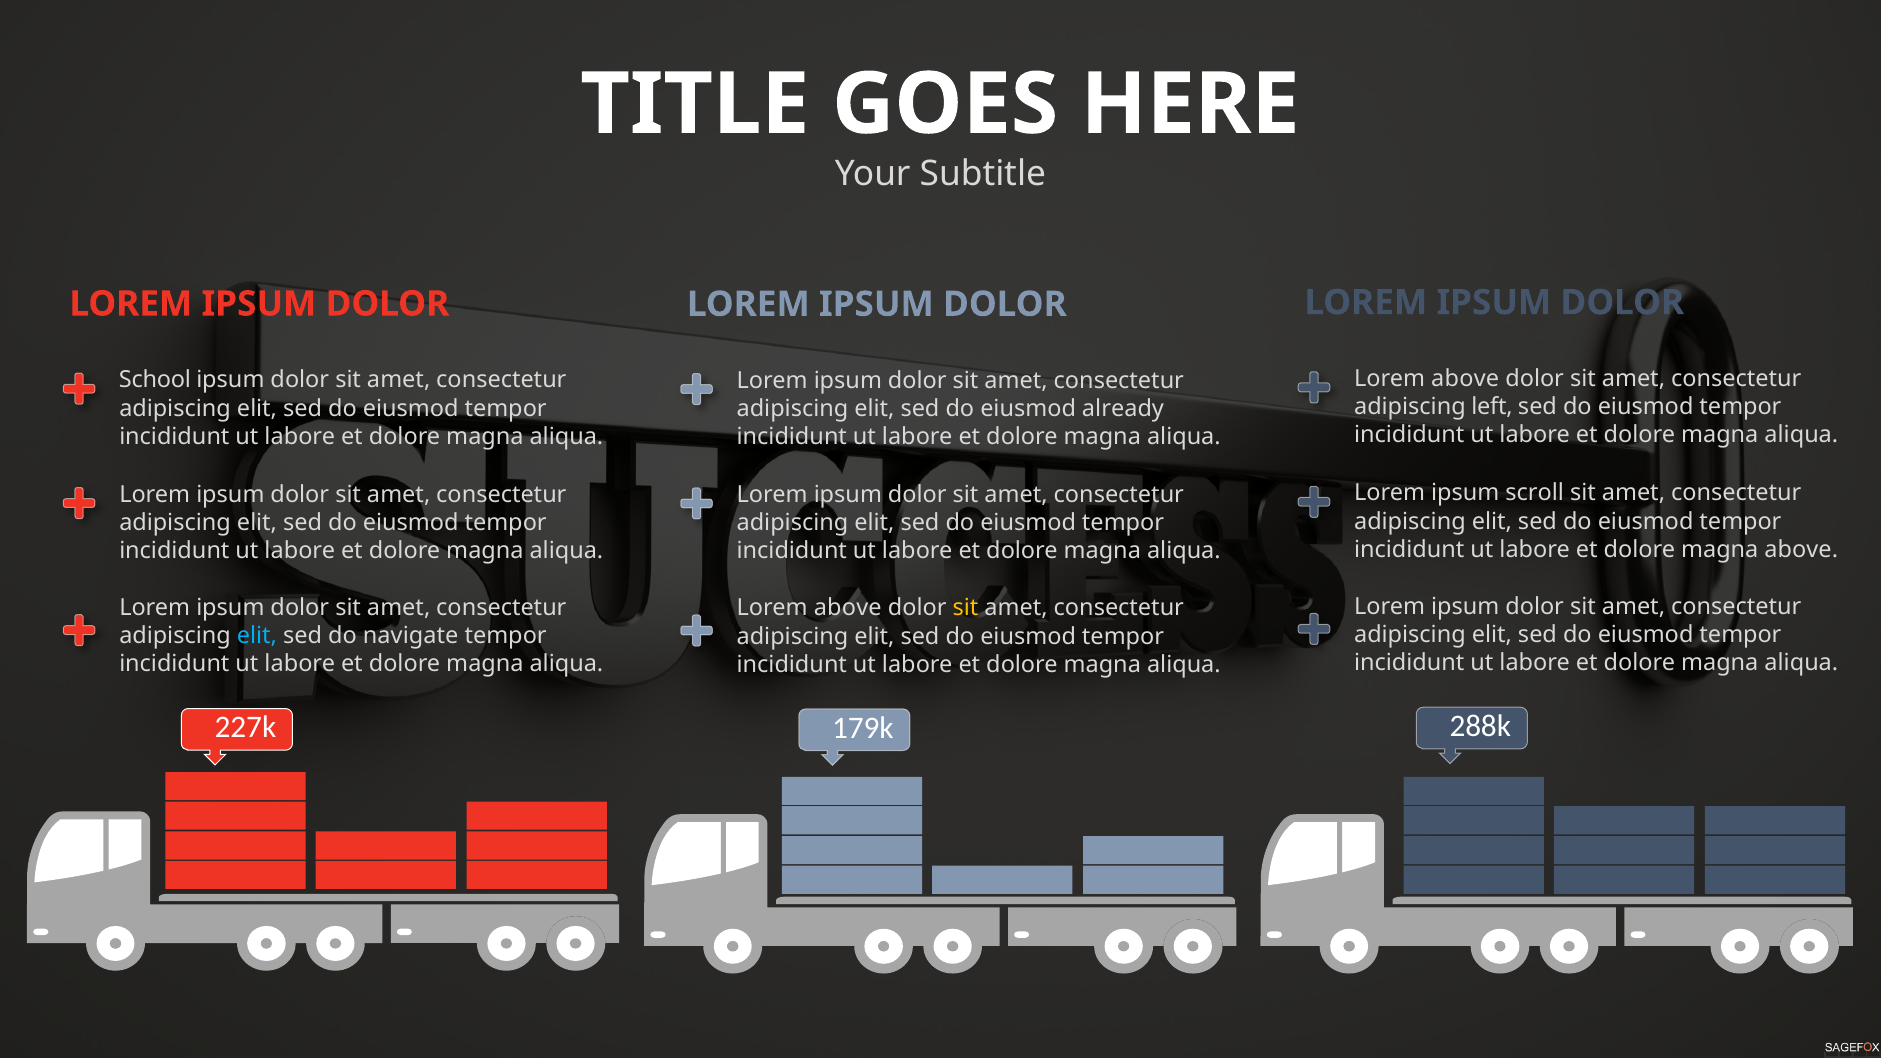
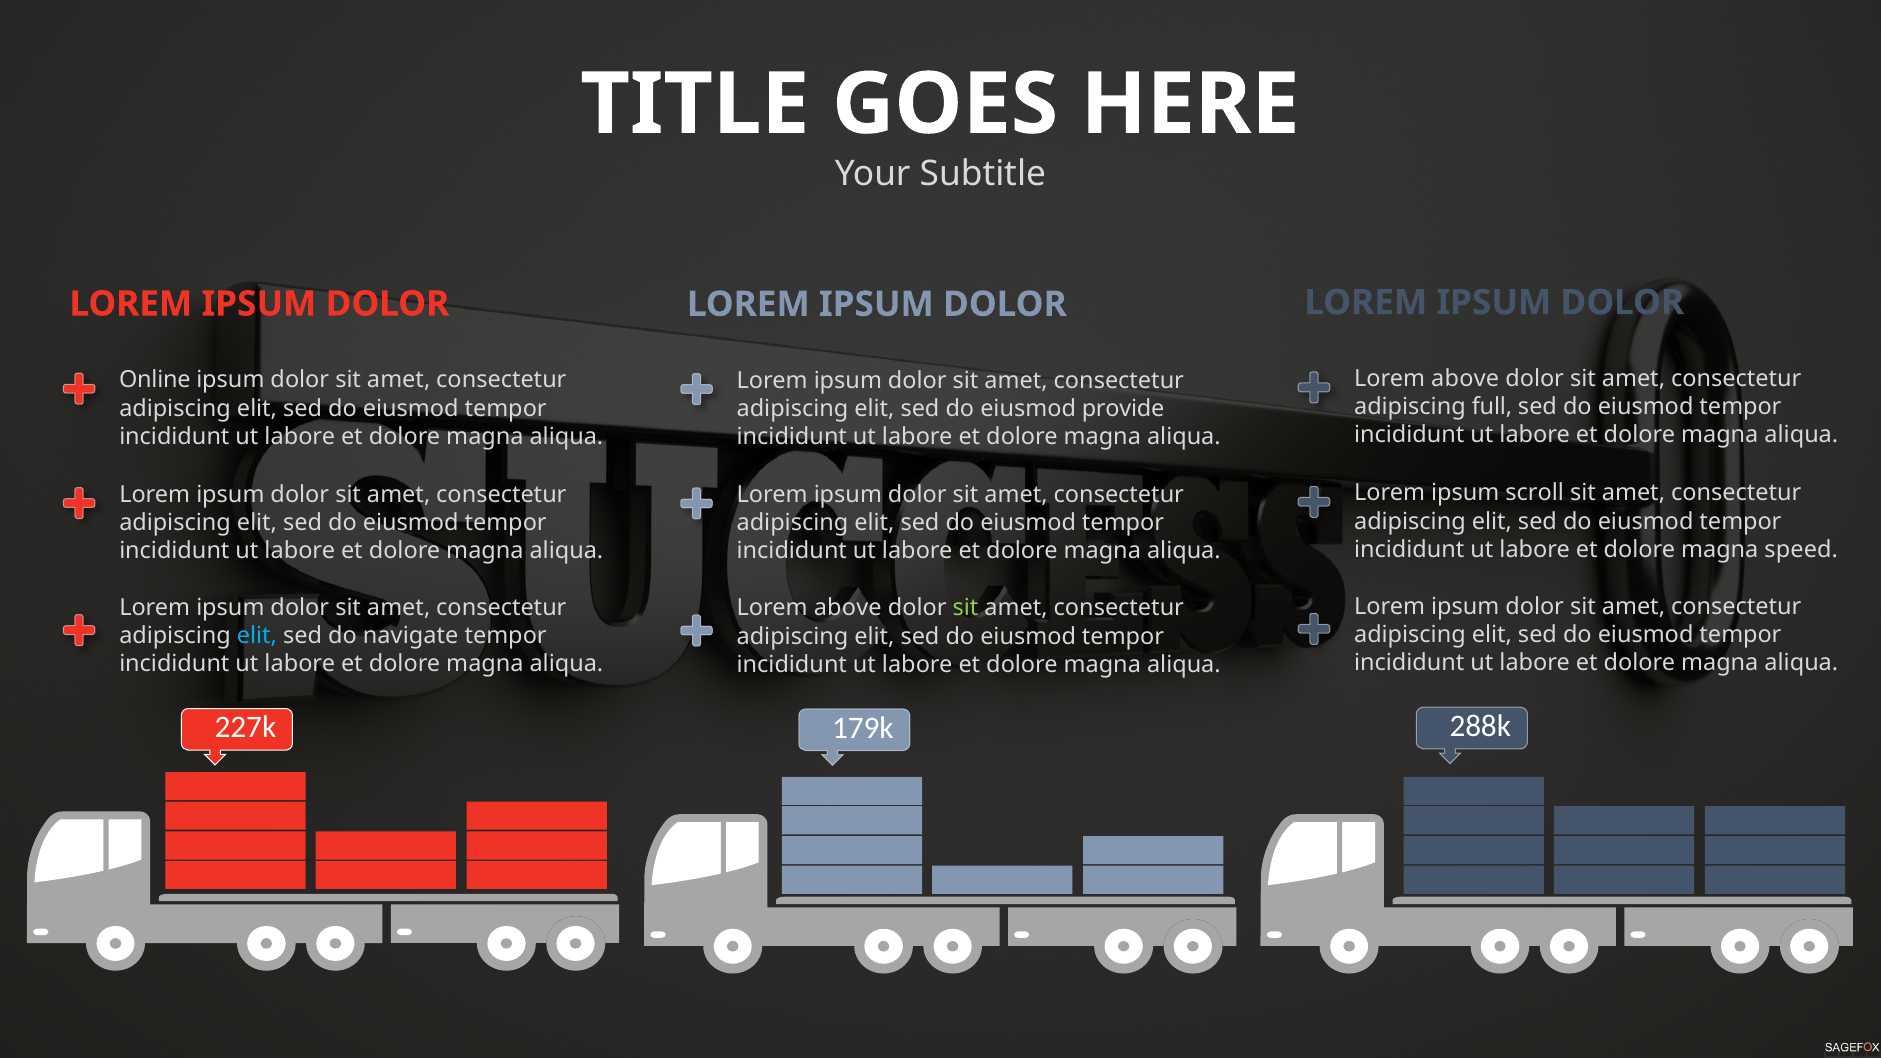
School: School -> Online
left: left -> full
already: already -> provide
magna above: above -> speed
sit at (966, 608) colour: yellow -> light green
